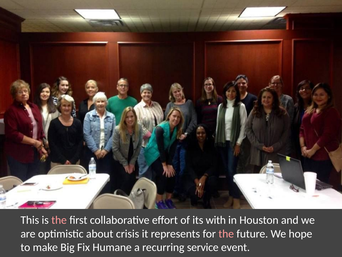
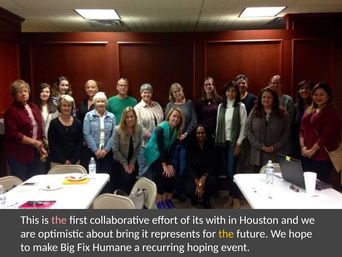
crisis: crisis -> bring
the at (226, 233) colour: pink -> yellow
service: service -> hoping
